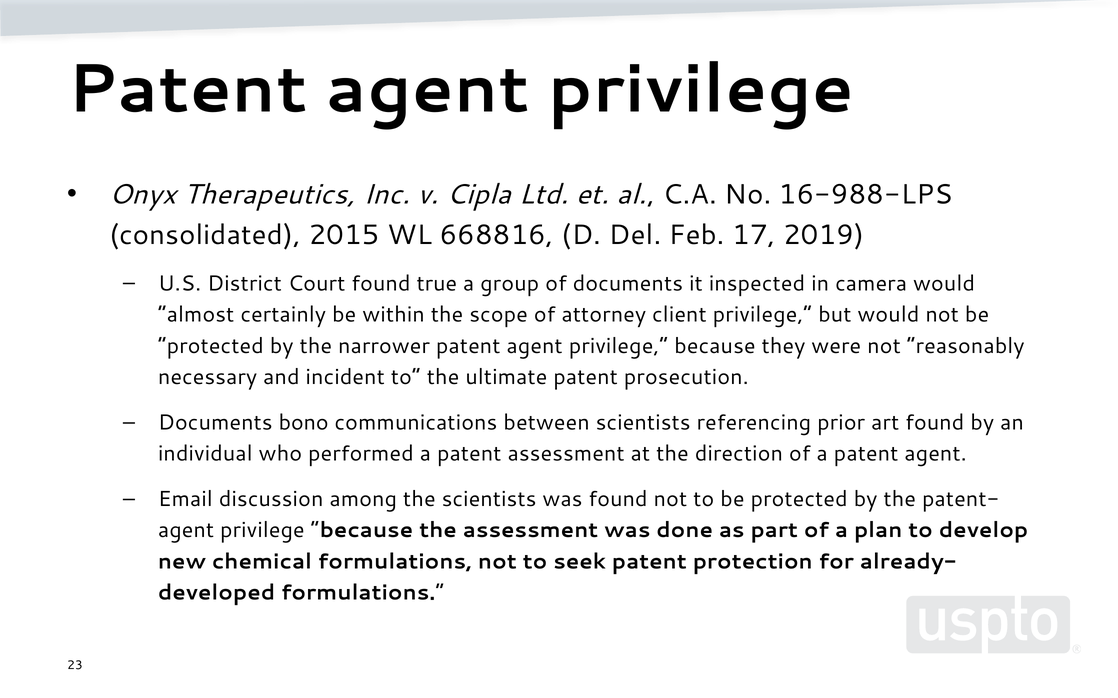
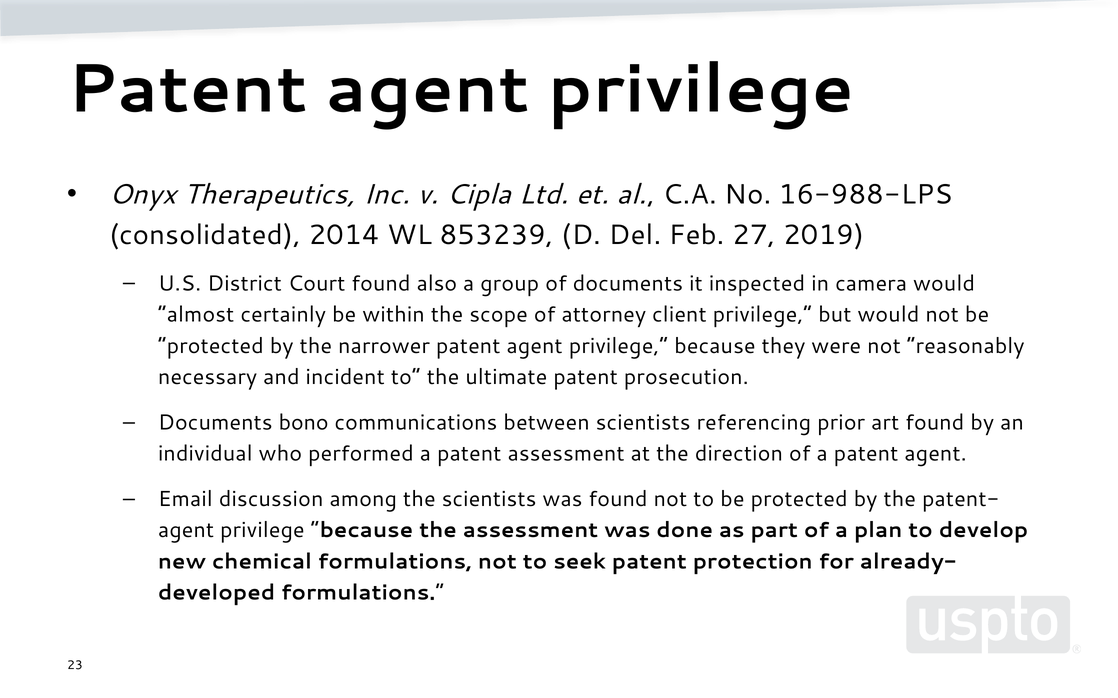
2015: 2015 -> 2014
668816: 668816 -> 853239
17: 17 -> 27
true: true -> also
